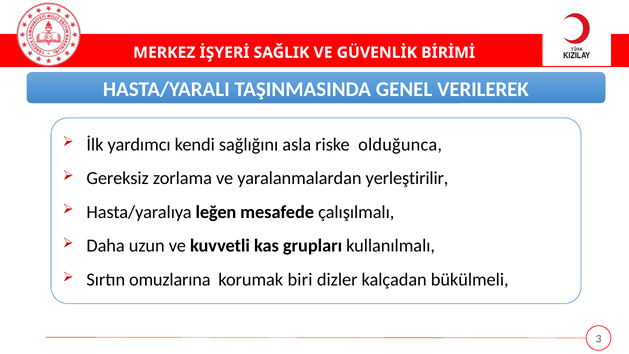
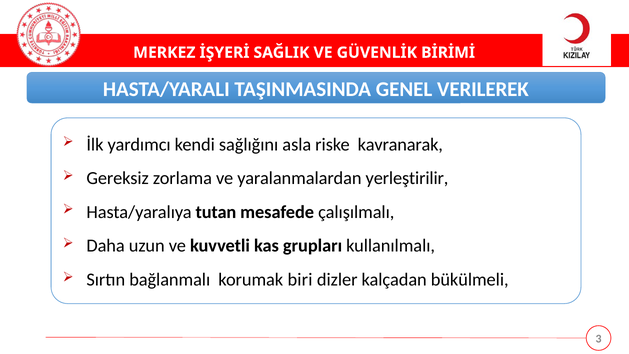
olduğunca: olduğunca -> kavranarak
leğen: leğen -> tutan
omuzlarına: omuzlarına -> bağlanmalı
